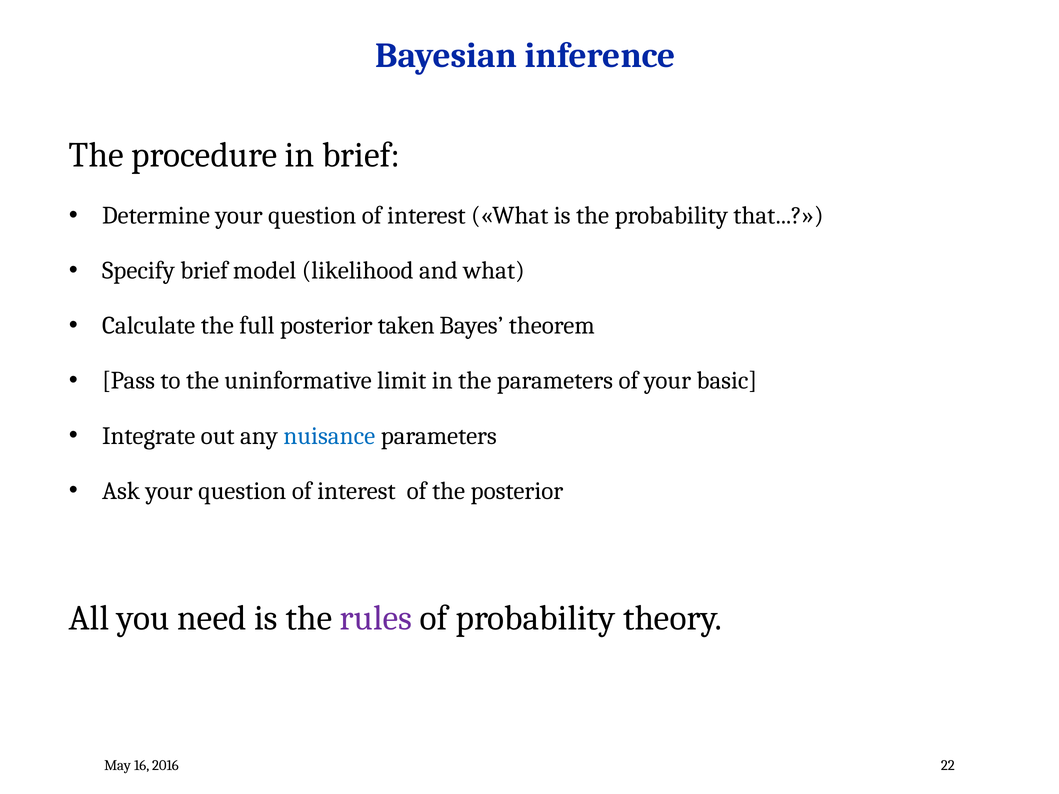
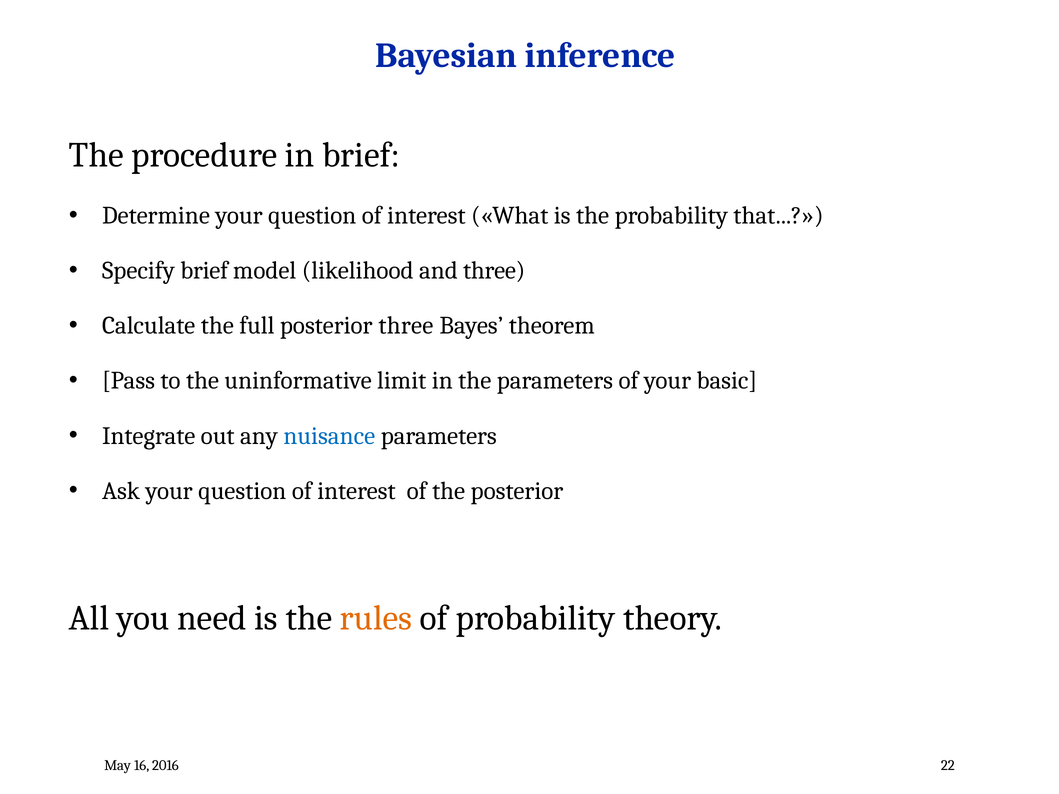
and what: what -> three
posterior taken: taken -> three
rules colour: purple -> orange
